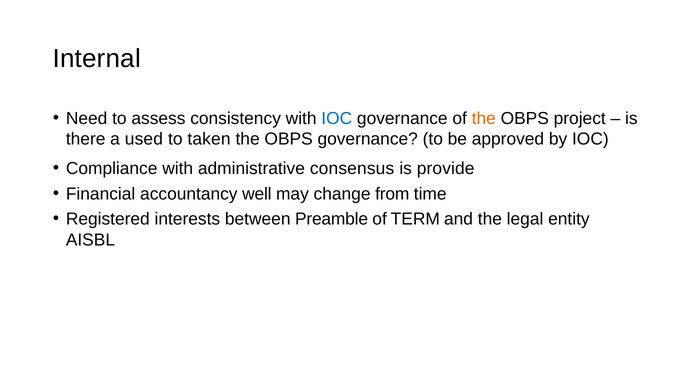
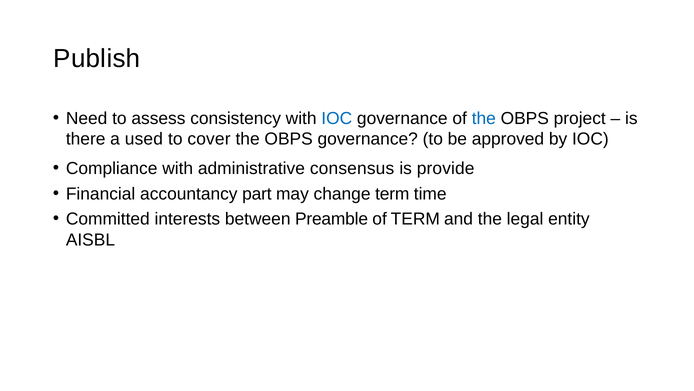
Internal: Internal -> Publish
the at (484, 118) colour: orange -> blue
taken: taken -> cover
well: well -> part
change from: from -> term
Registered: Registered -> Committed
